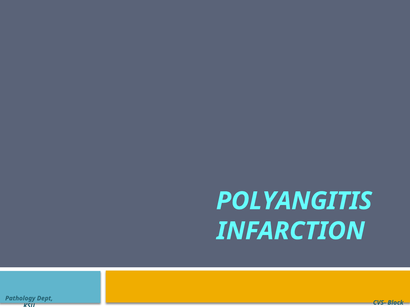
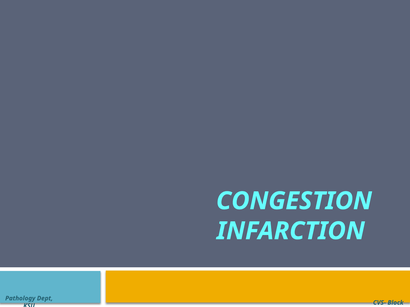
POLYANGITIS: POLYANGITIS -> CONGESTION
